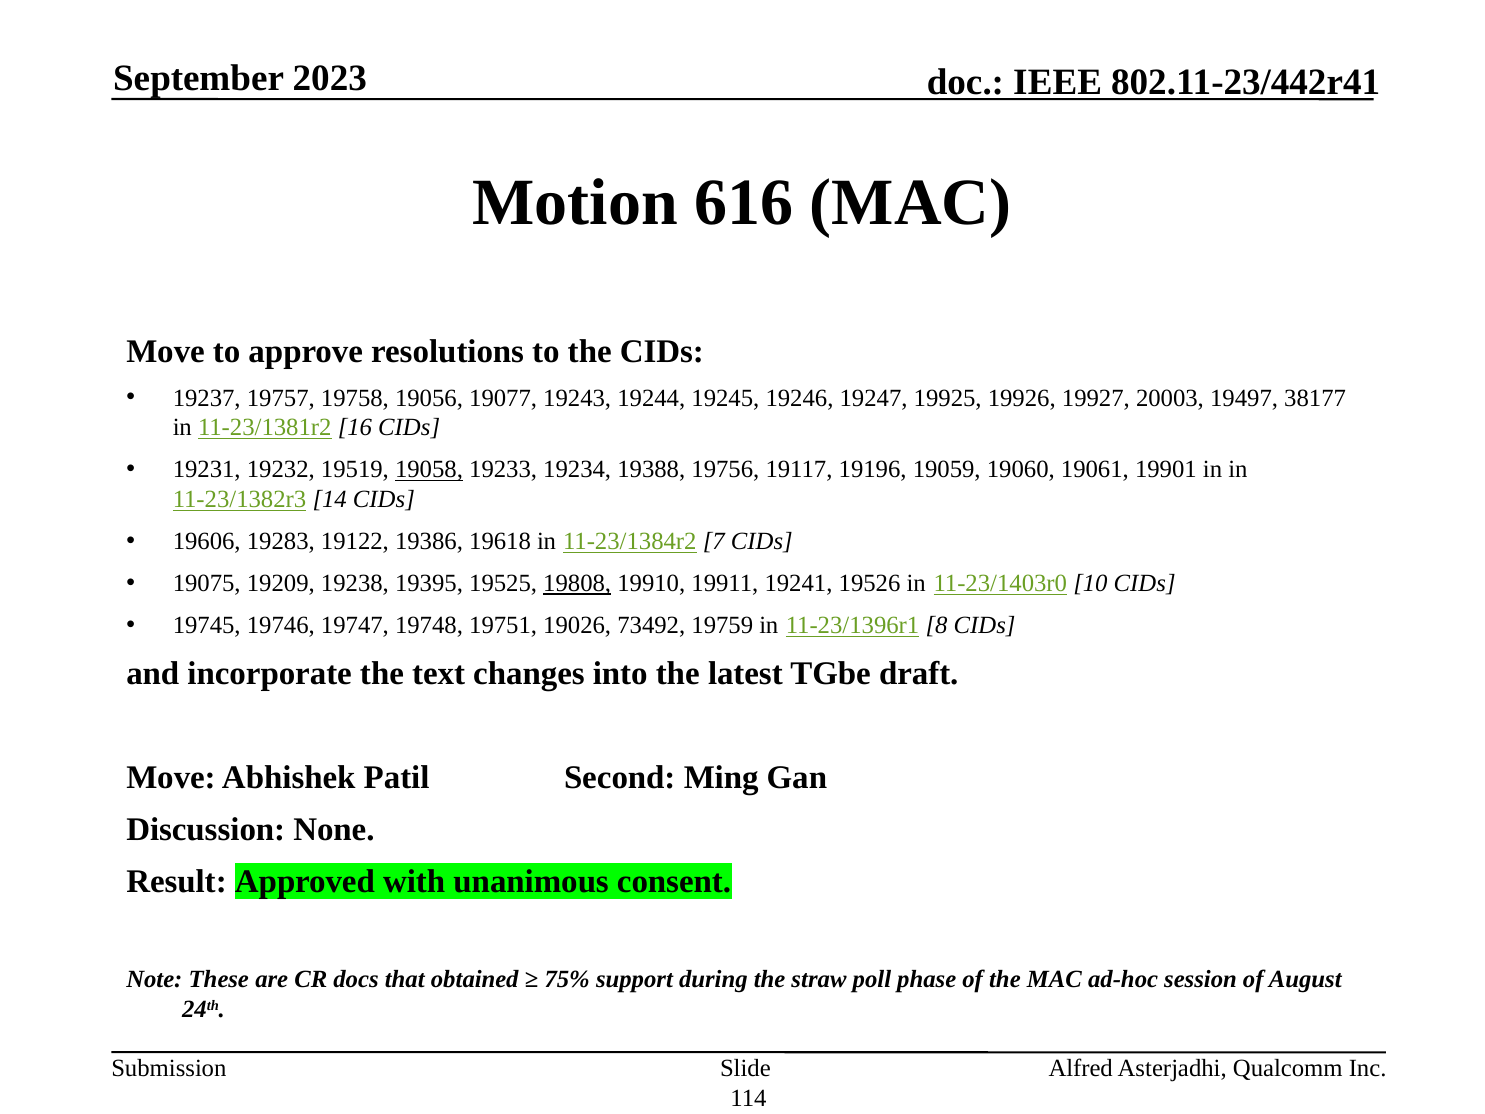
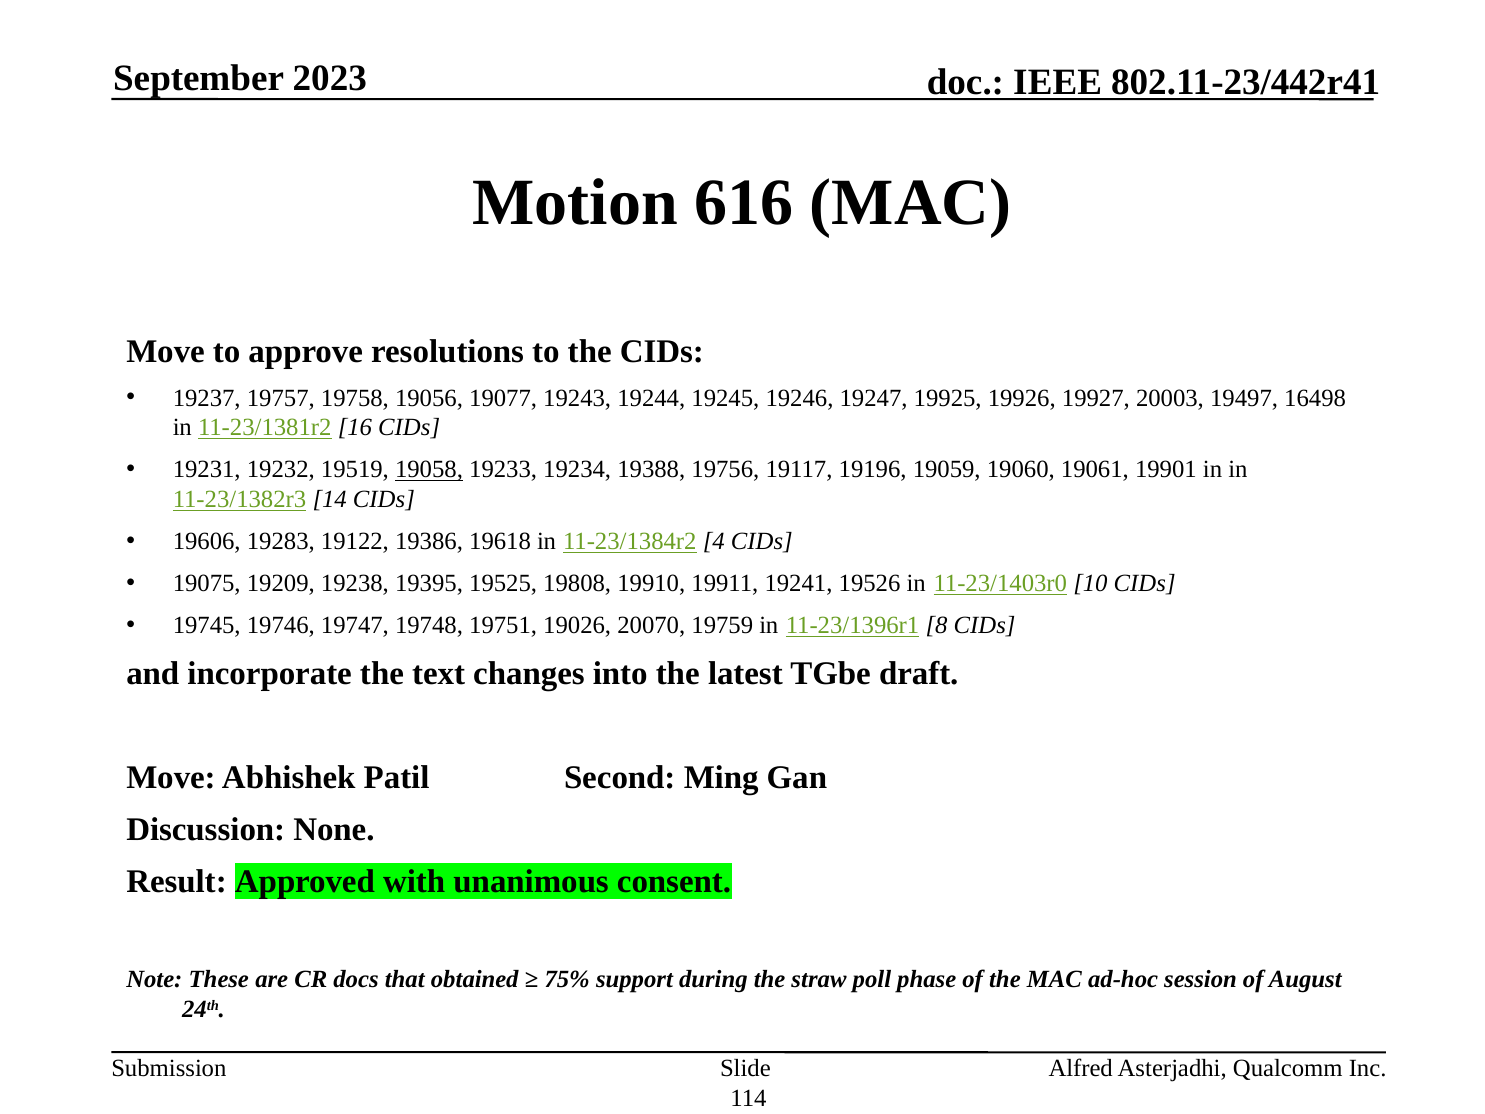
38177: 38177 -> 16498
7: 7 -> 4
19808 underline: present -> none
73492: 73492 -> 20070
